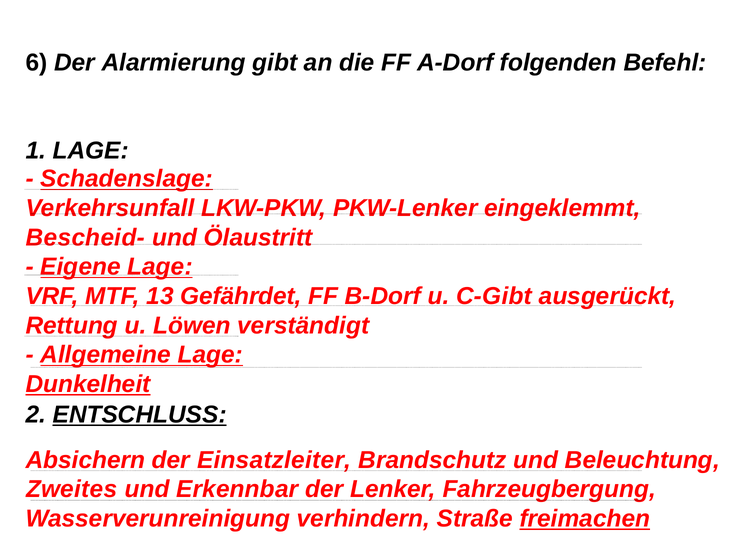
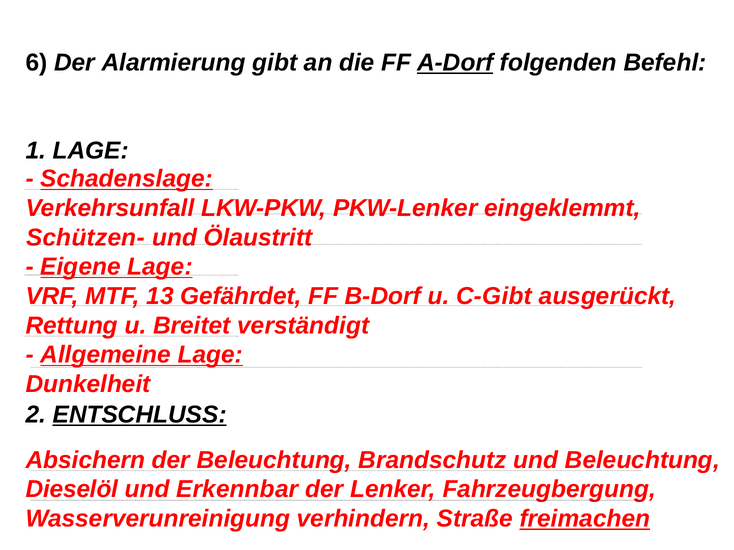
A-Dorf underline: none -> present
Bescheid-: Bescheid- -> Schützen-
Löwen: Löwen -> Breitet
Dunkelheit underline: present -> none
der Einsatzleiter: Einsatzleiter -> Beleuchtung
Zweites: Zweites -> Dieselöl
